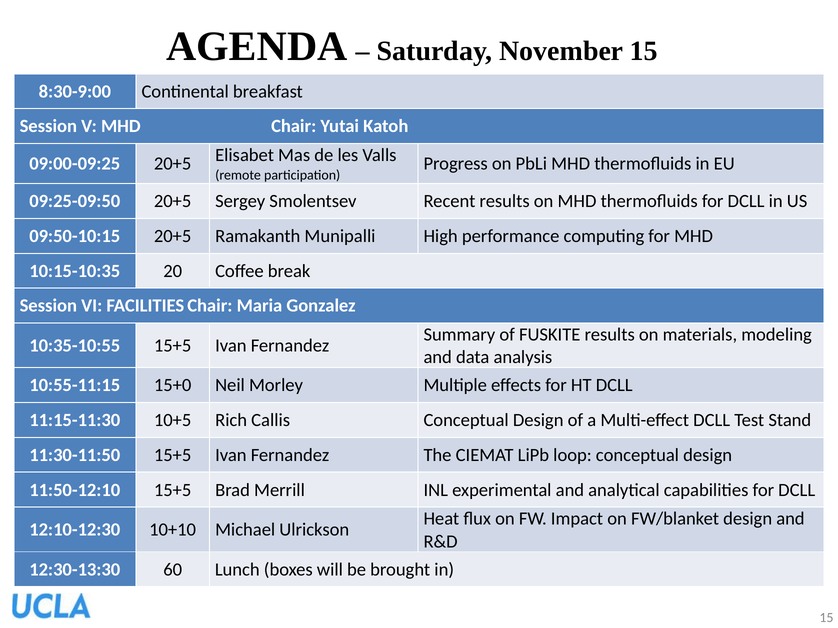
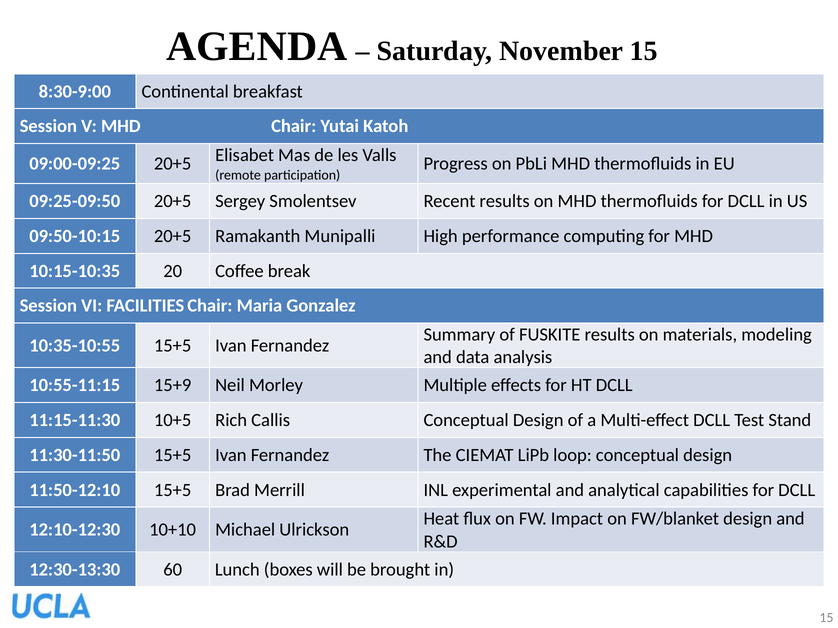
15+0: 15+0 -> 15+9
